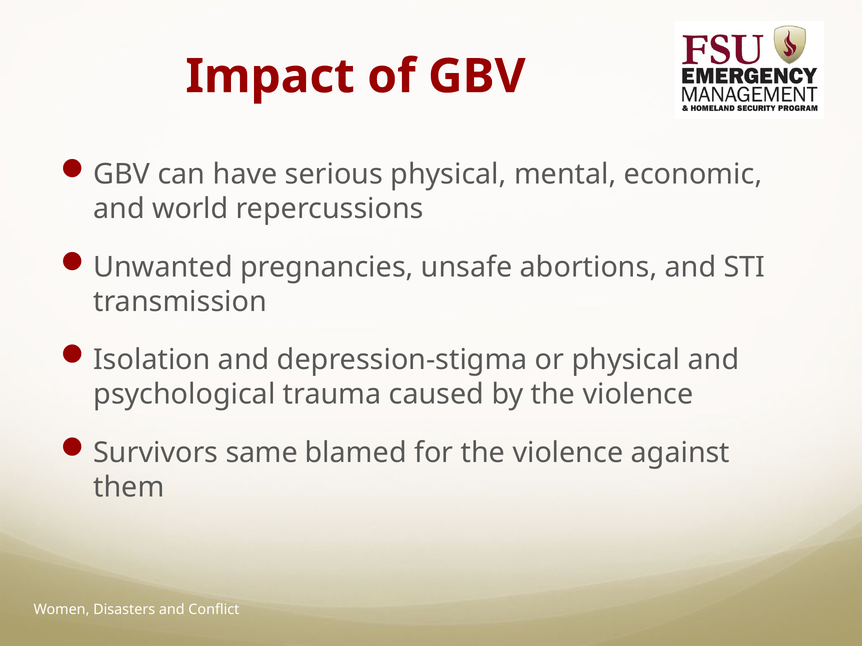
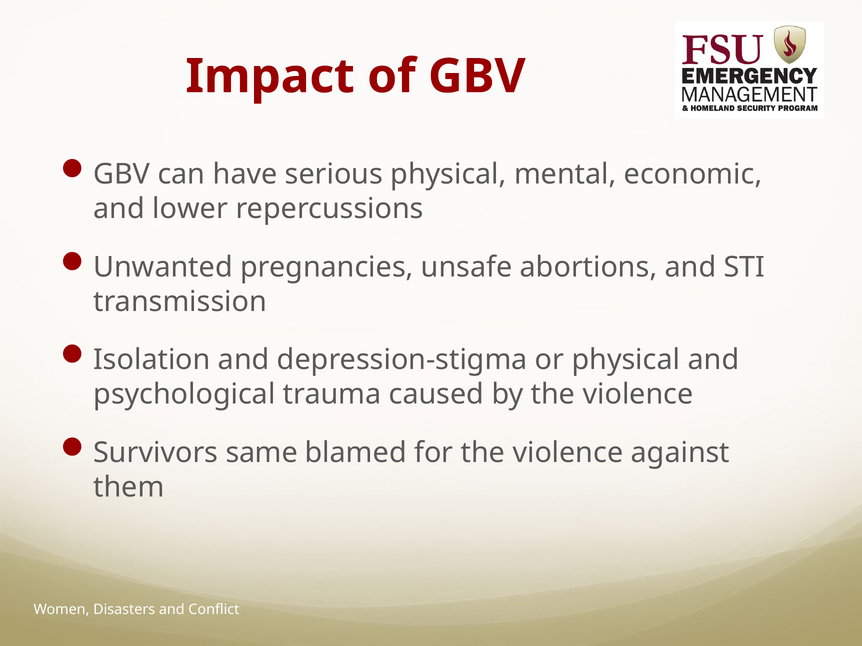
world: world -> lower
